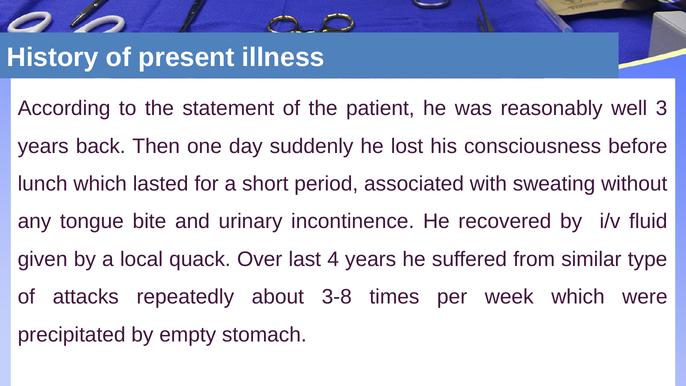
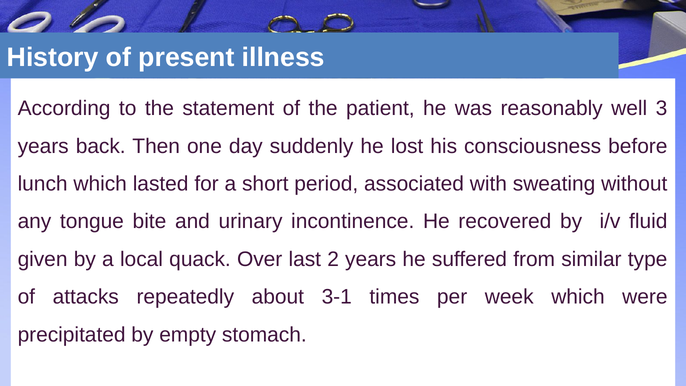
4: 4 -> 2
3-8: 3-8 -> 3-1
